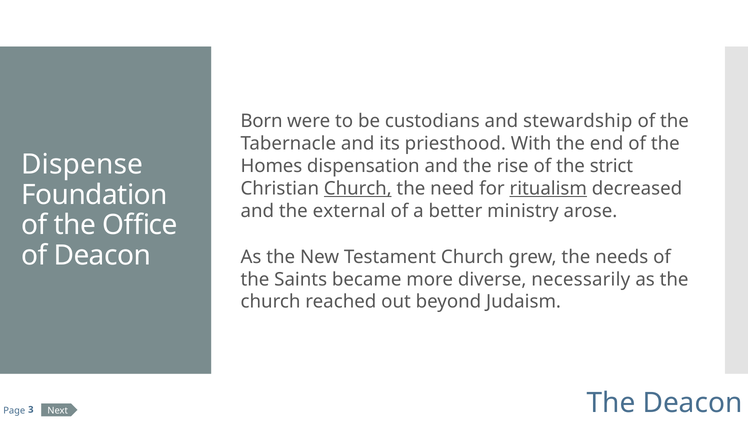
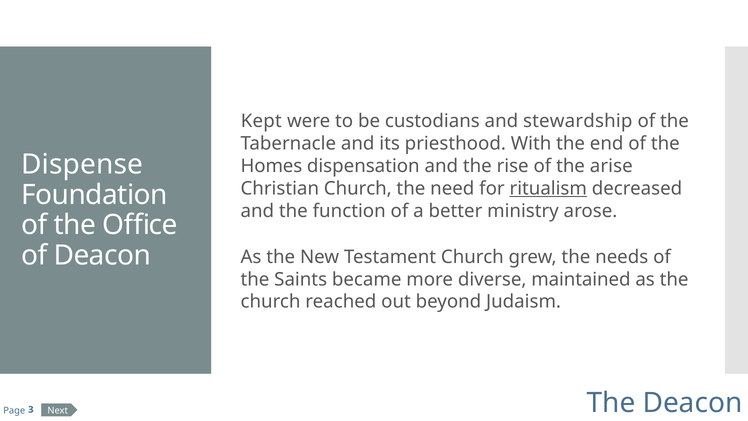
Born: Born -> Kept
strict: strict -> arise
Church at (358, 188) underline: present -> none
external: external -> function
necessarily: necessarily -> maintained
